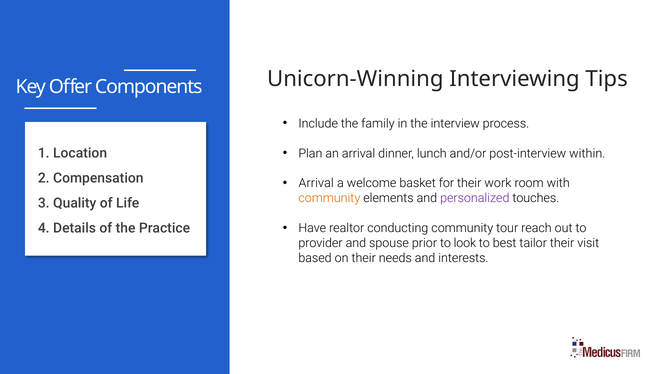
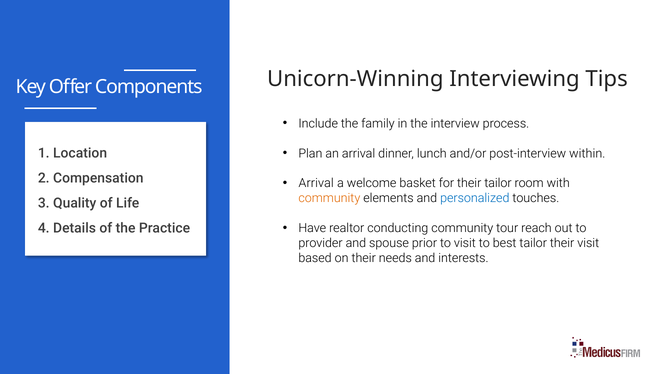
their work: work -> tailor
personalized colour: purple -> blue
to look: look -> visit
